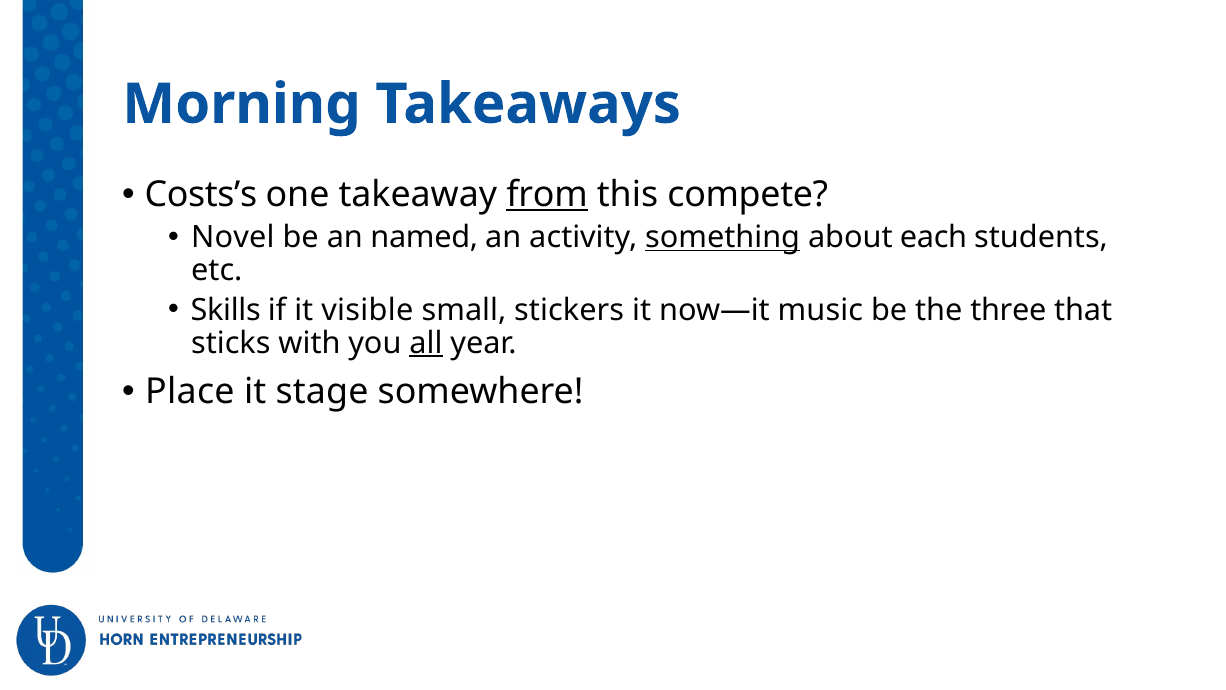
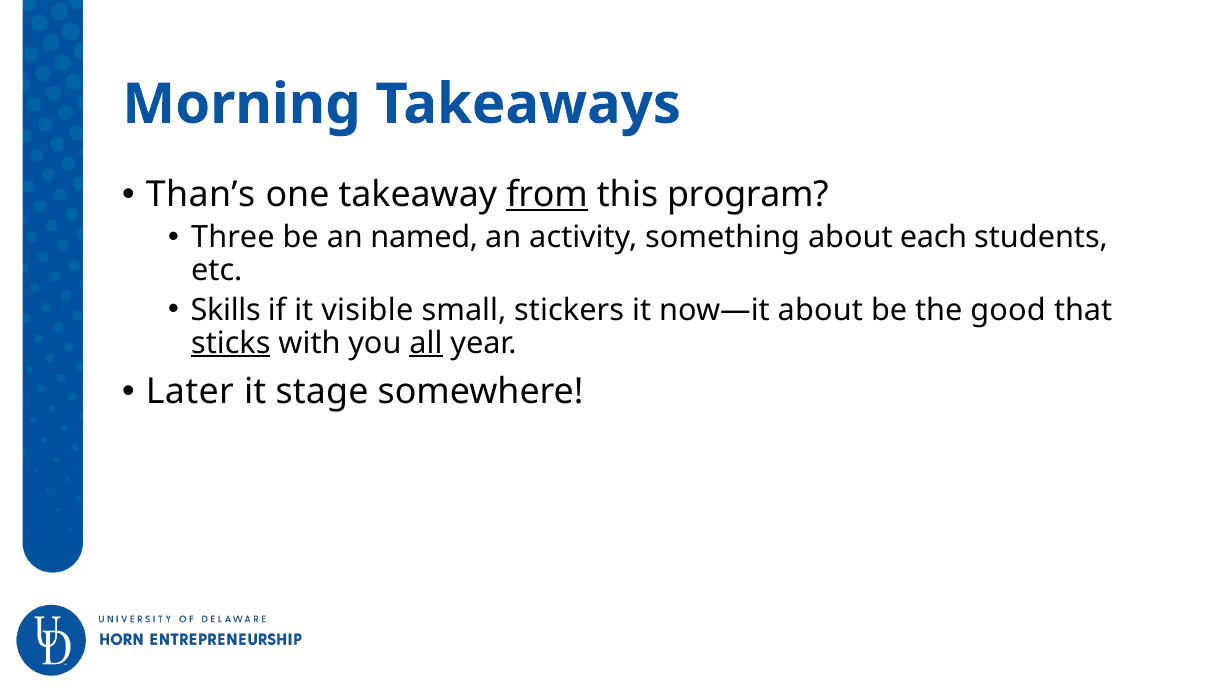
Costs’s: Costs’s -> Than’s
compete: compete -> program
Novel: Novel -> Three
something underline: present -> none
now—it music: music -> about
three: three -> good
sticks underline: none -> present
Place: Place -> Later
